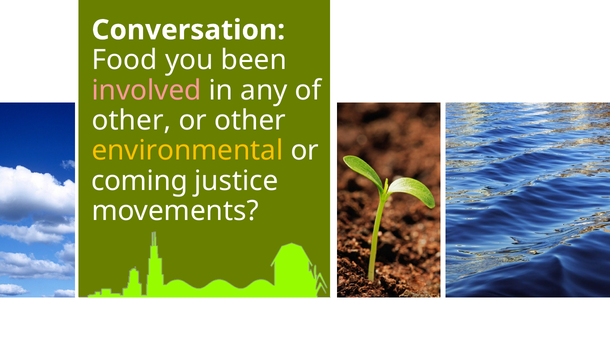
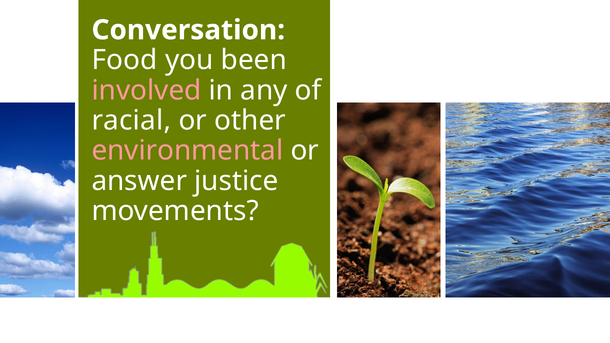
other at (131, 121): other -> racial
environmental colour: yellow -> pink
coming: coming -> answer
